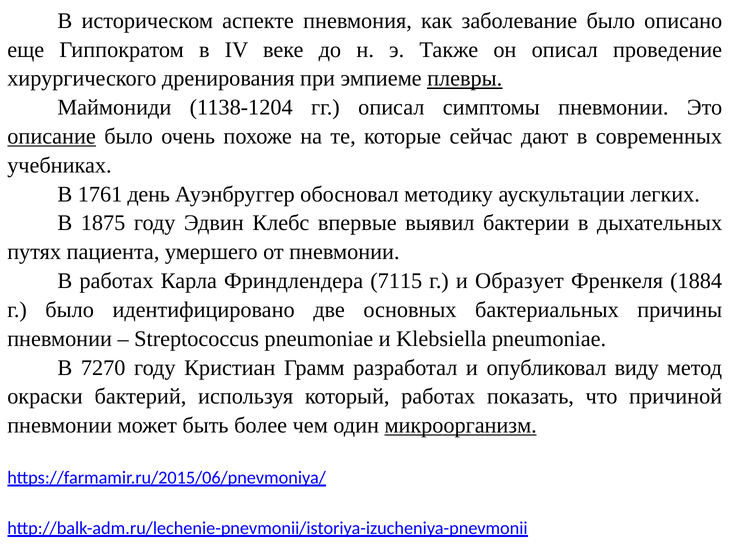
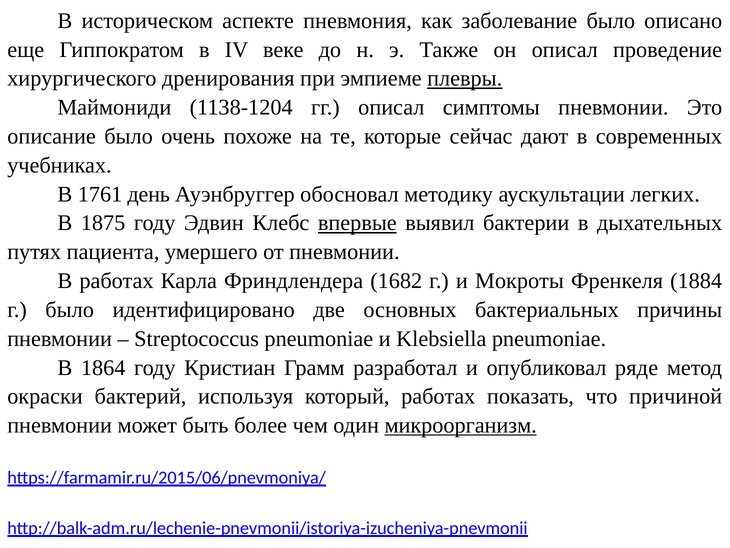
описание underline: present -> none
впервые underline: none -> present
7115: 7115 -> 1682
Образует: Образует -> Мокроты
7270: 7270 -> 1864
виду: виду -> ряде
